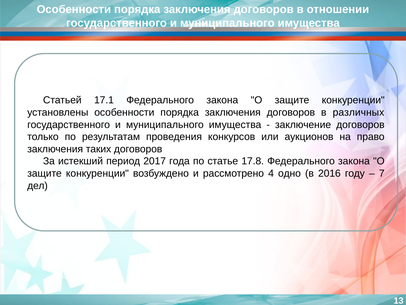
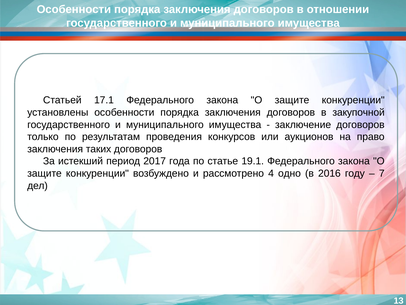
различных: различных -> закупочной
17.8: 17.8 -> 19.1
